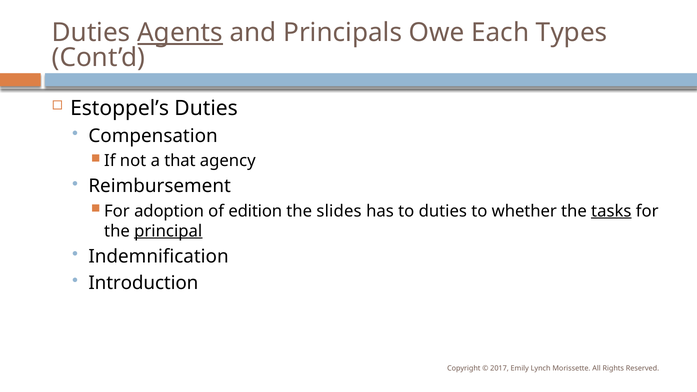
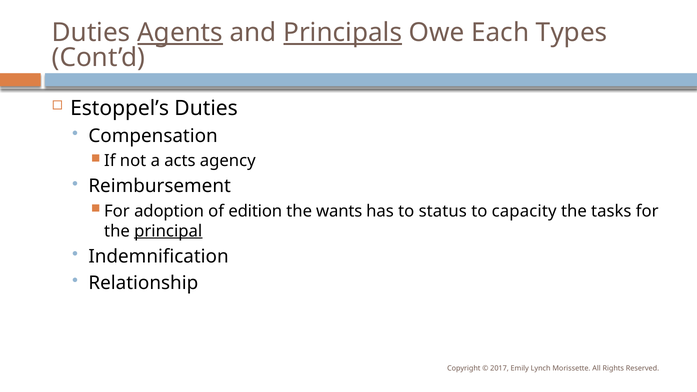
Principals underline: none -> present
that: that -> acts
slides: slides -> wants
to duties: duties -> status
whether: whether -> capacity
tasks underline: present -> none
Introduction: Introduction -> Relationship
